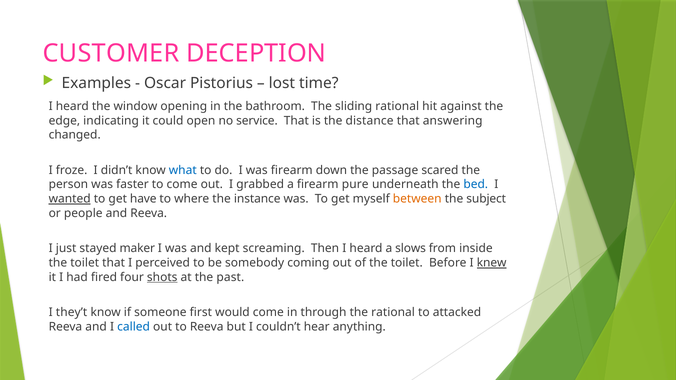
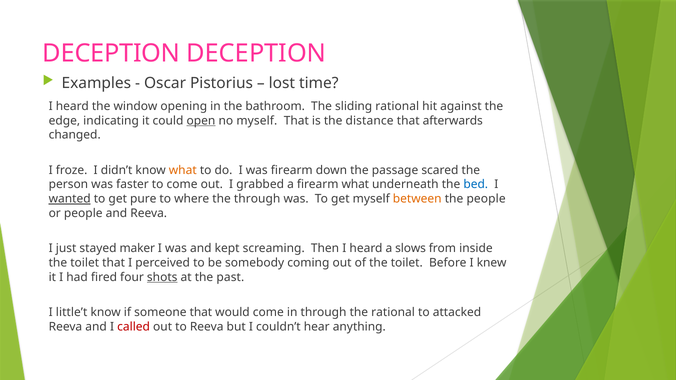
CUSTOMER at (111, 53): CUSTOMER -> DECEPTION
open underline: none -> present
no service: service -> myself
answering: answering -> afterwards
what at (183, 170) colour: blue -> orange
firearm pure: pure -> what
have: have -> pure
the instance: instance -> through
the subject: subject -> people
knew underline: present -> none
they’t: they’t -> little’t
someone first: first -> that
called colour: blue -> red
